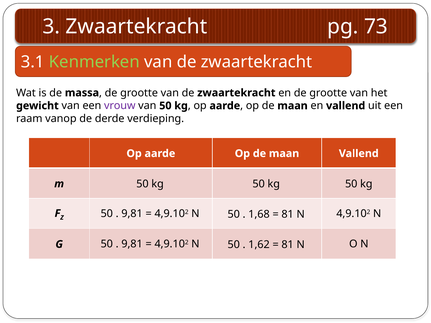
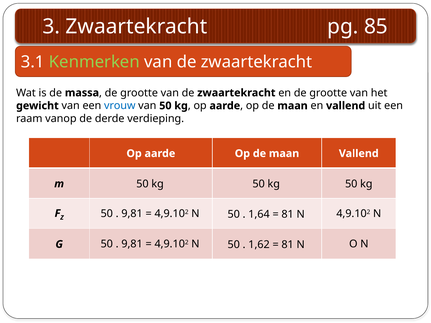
73: 73 -> 85
vrouw colour: purple -> blue
1,68: 1,68 -> 1,64
